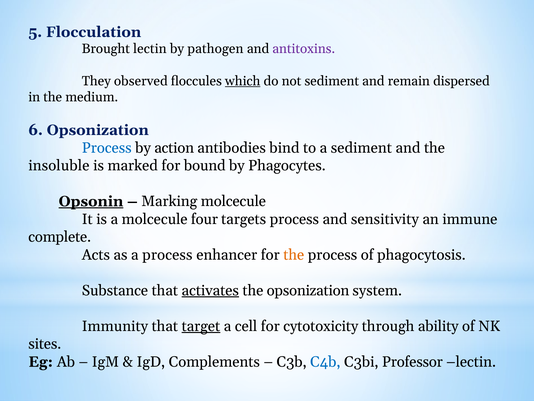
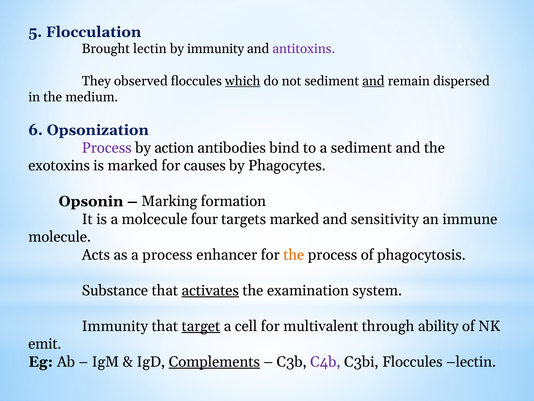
by pathogen: pathogen -> immunity
and at (373, 81) underline: none -> present
Process at (107, 148) colour: blue -> purple
insoluble: insoluble -> exotoxins
bound: bound -> causes
Opsonin underline: present -> none
Marking molcecule: molcecule -> formation
targets process: process -> marked
complete: complete -> molecule
the opsonization: opsonization -> examination
cytotoxicity: cytotoxicity -> multivalent
sites: sites -> emit
Complements underline: none -> present
C4b colour: blue -> purple
C3bi Professor: Professor -> Floccules
